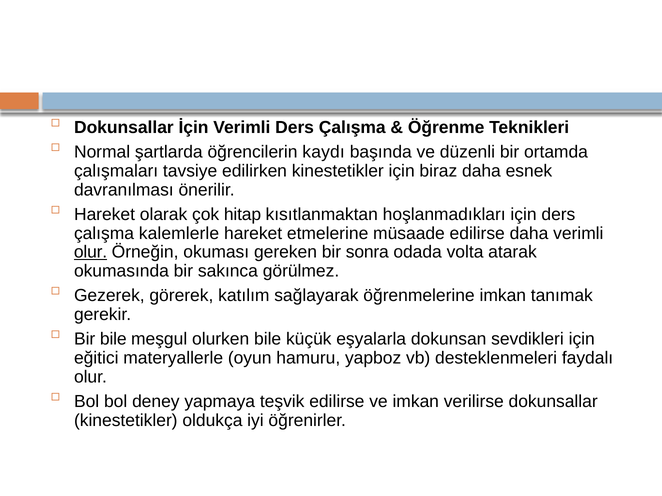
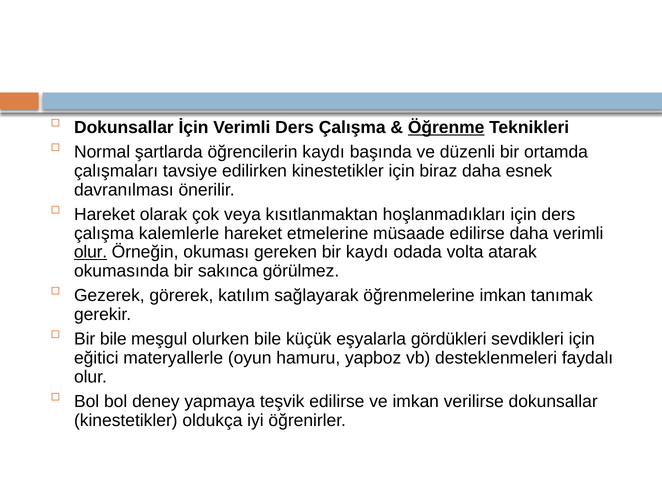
Öğrenme underline: none -> present
hitap: hitap -> veya
bir sonra: sonra -> kaydı
dokunsan: dokunsan -> gördükleri
